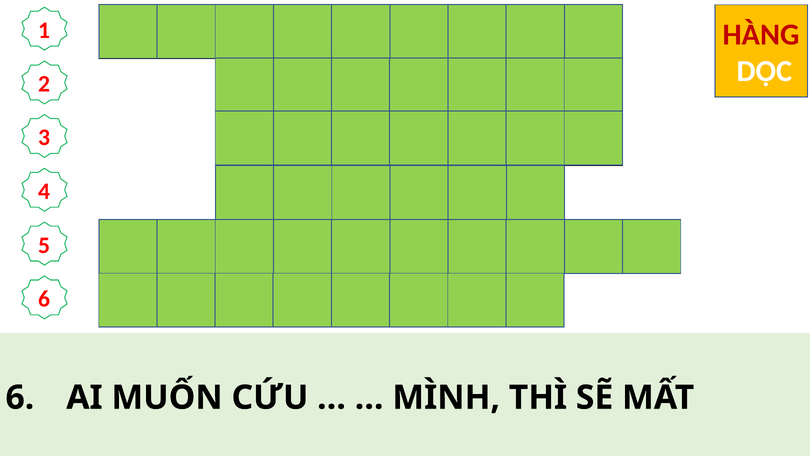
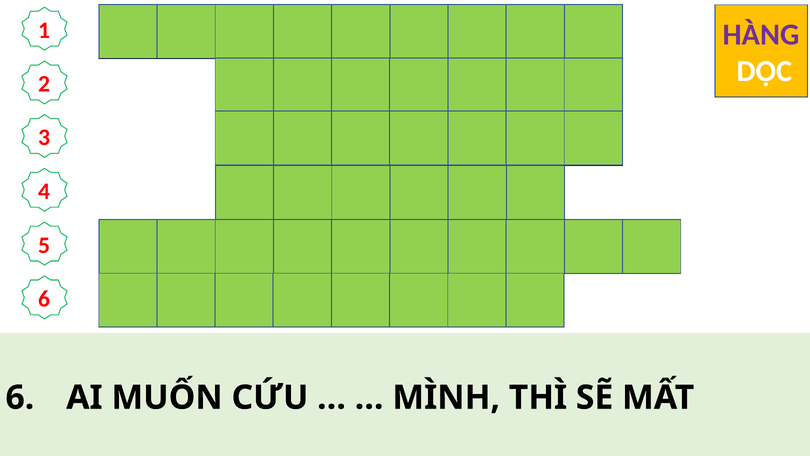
HÀNG colour: red -> purple
